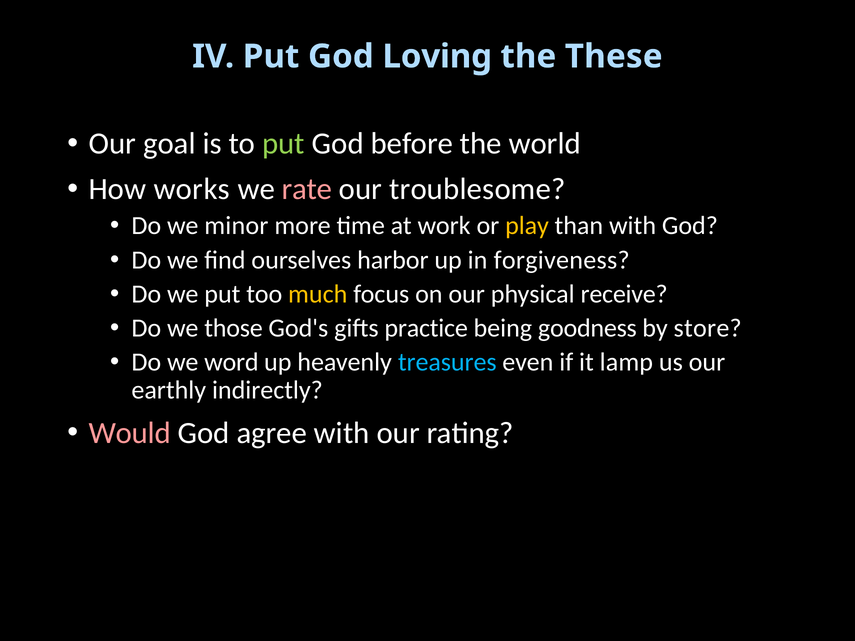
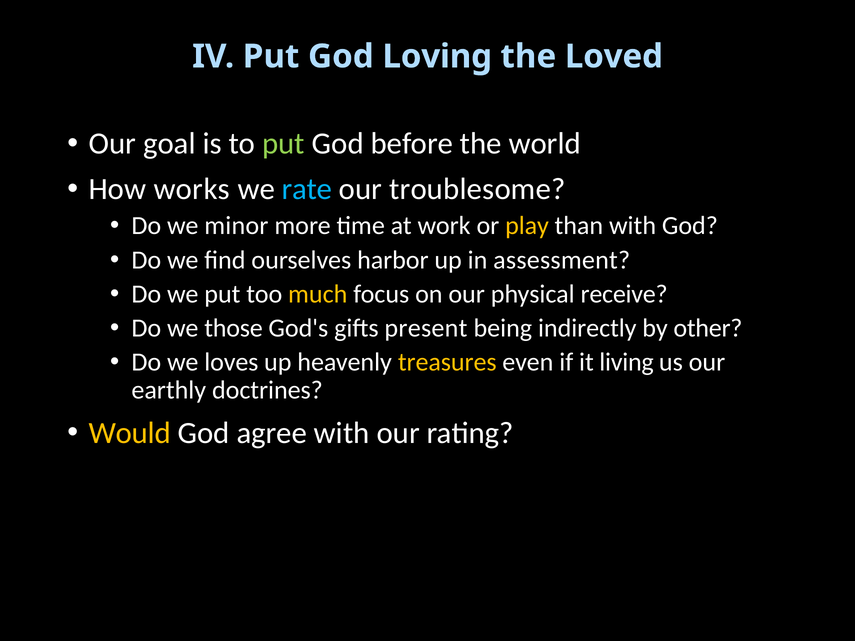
These: These -> Loved
rate colour: pink -> light blue
forgiveness: forgiveness -> assessment
practice: practice -> present
goodness: goodness -> indirectly
store: store -> other
word: word -> loves
treasures colour: light blue -> yellow
lamp: lamp -> living
indirectly: indirectly -> doctrines
Would colour: pink -> yellow
